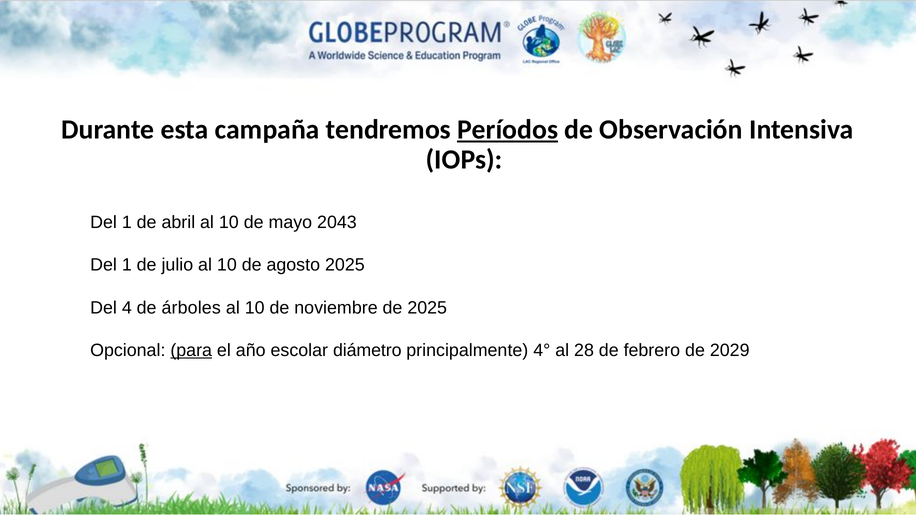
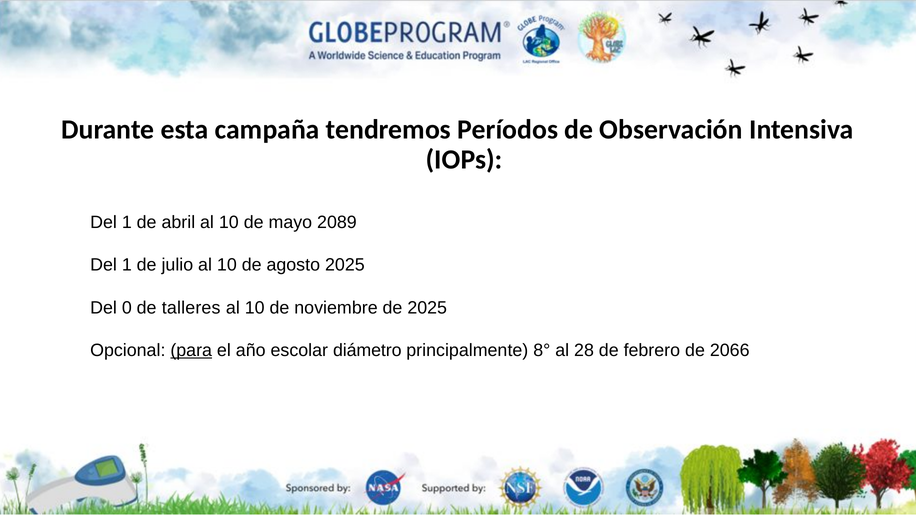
Períodos underline: present -> none
2043: 2043 -> 2089
4: 4 -> 0
árboles: árboles -> talleres
4°: 4° -> 8°
2029: 2029 -> 2066
